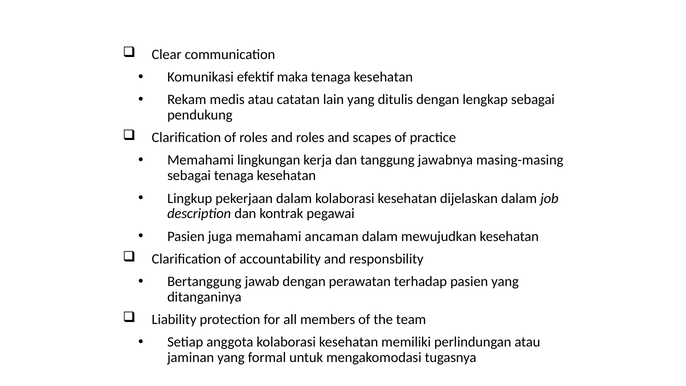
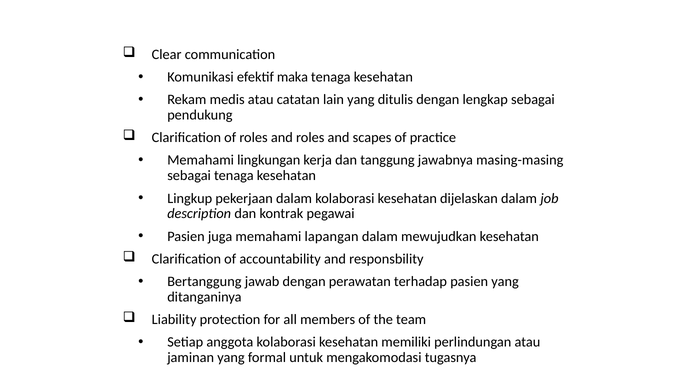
ancaman: ancaman -> lapangan
